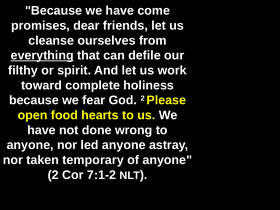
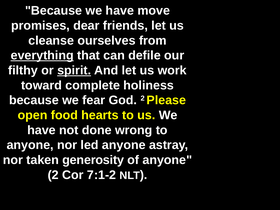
come: come -> move
spirit underline: none -> present
temporary: temporary -> generosity
